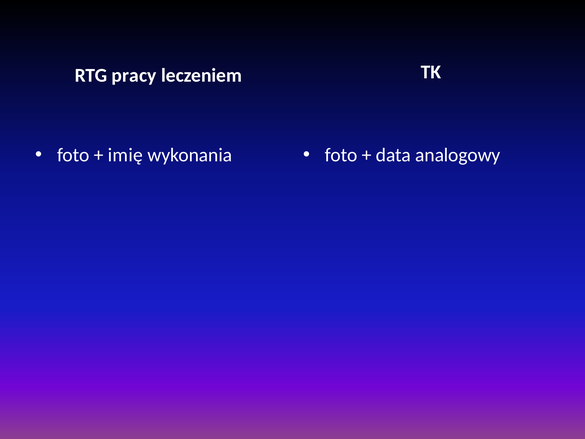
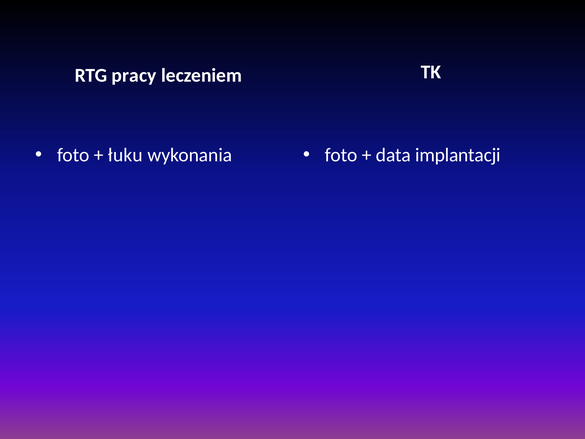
imię: imię -> łuku
analogowy: analogowy -> implantacji
